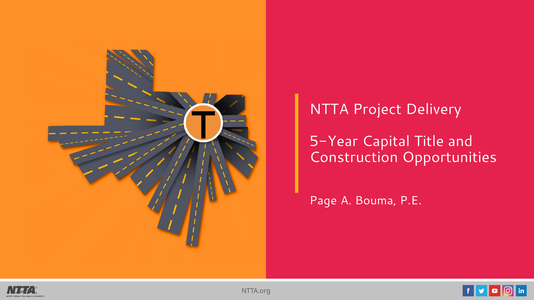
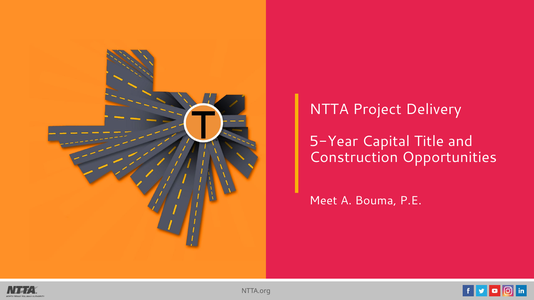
Page: Page -> Meet
